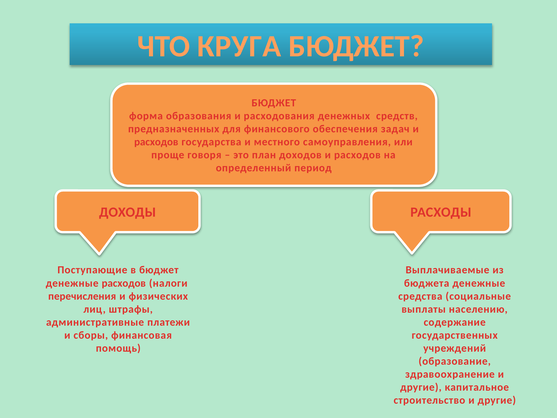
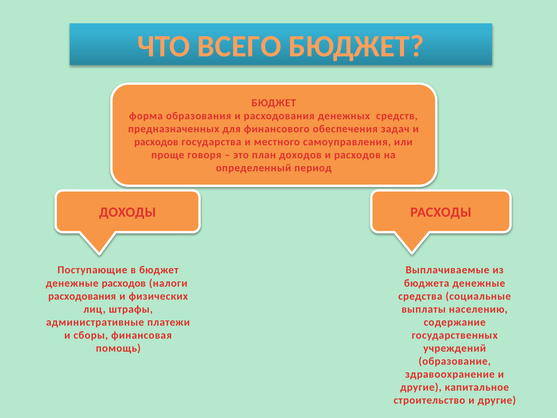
КРУГА: КРУГА -> ВСЕГО
перечисления at (82, 296): перечисления -> расходования
